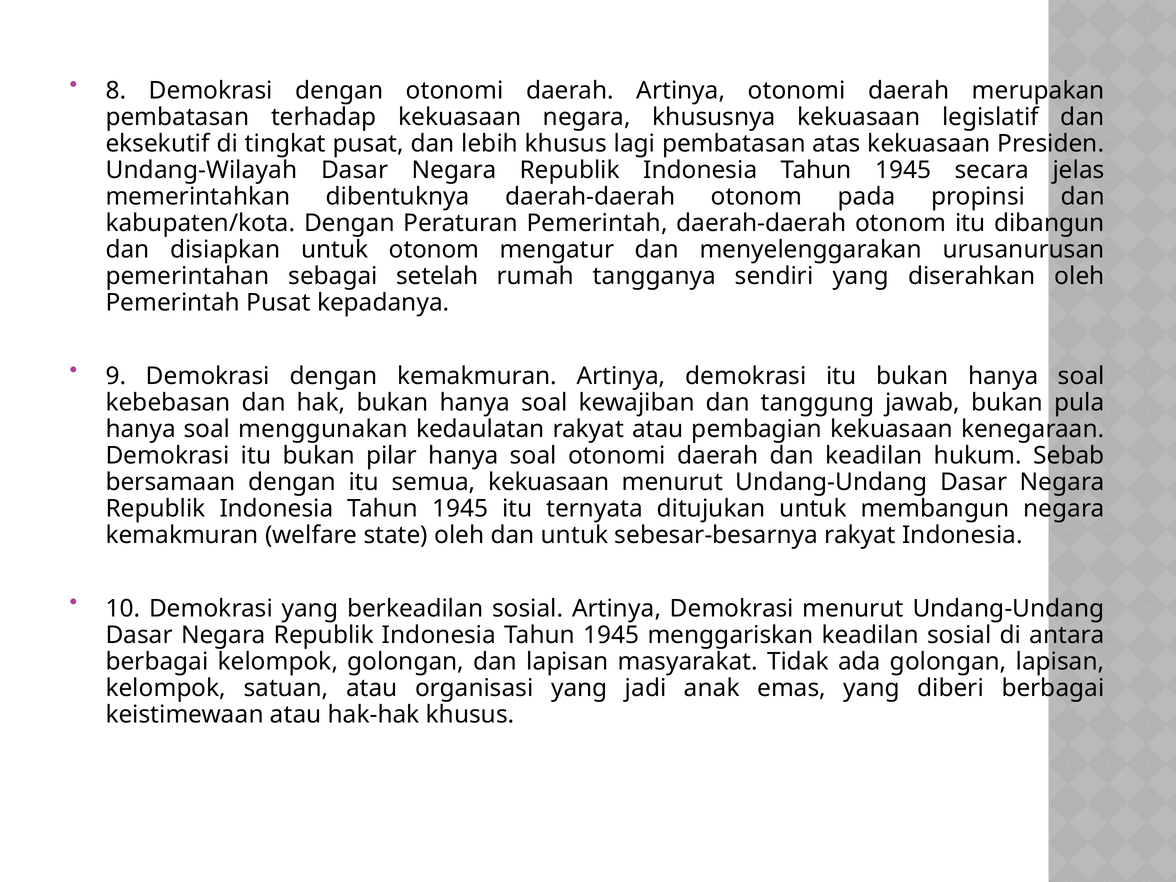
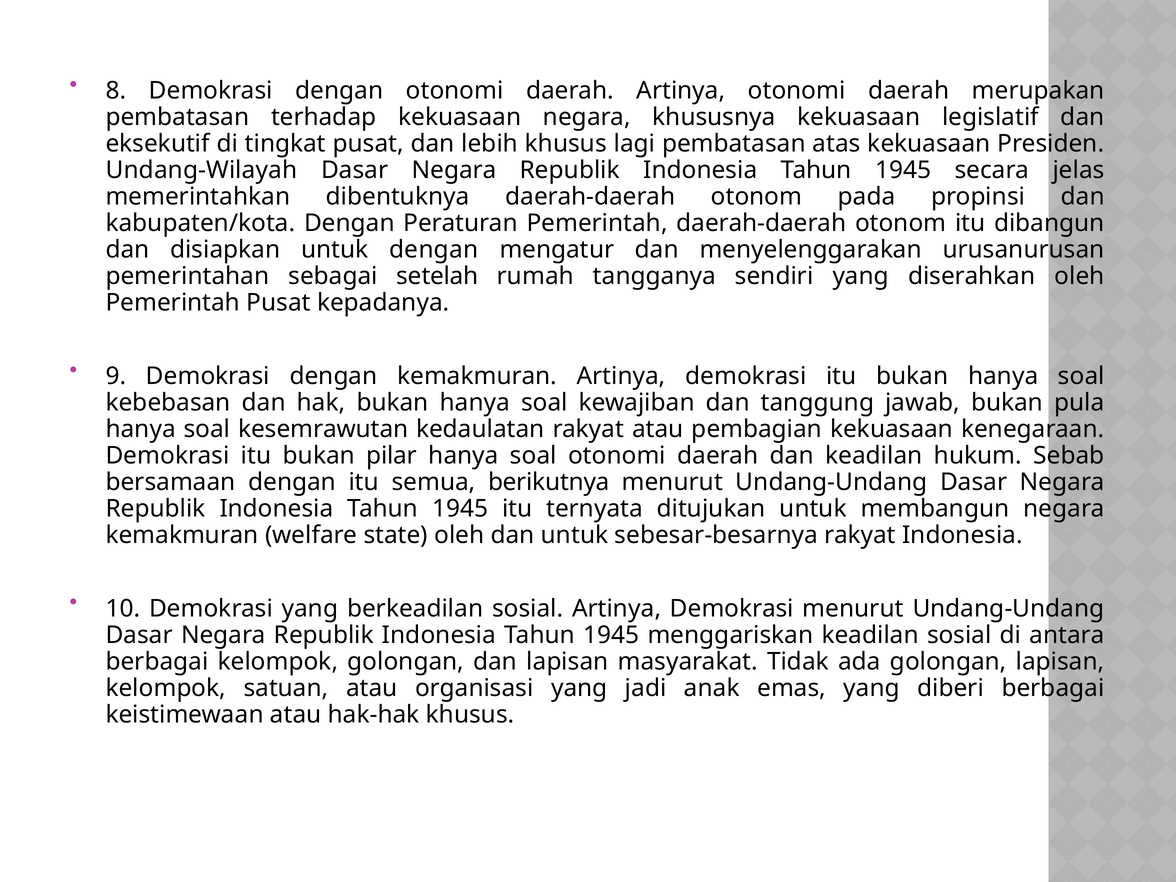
untuk otonom: otonom -> dengan
menggunakan: menggunakan -> kesemrawutan
semua kekuasaan: kekuasaan -> berikutnya
